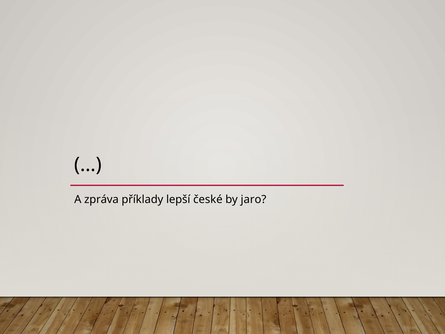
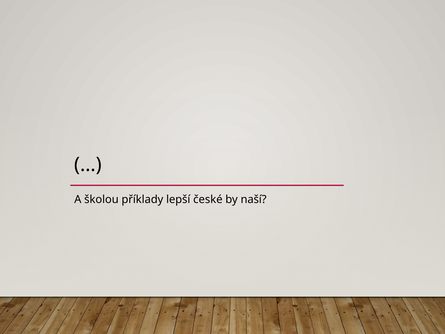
zpráva: zpráva -> školou
jaro: jaro -> naší
